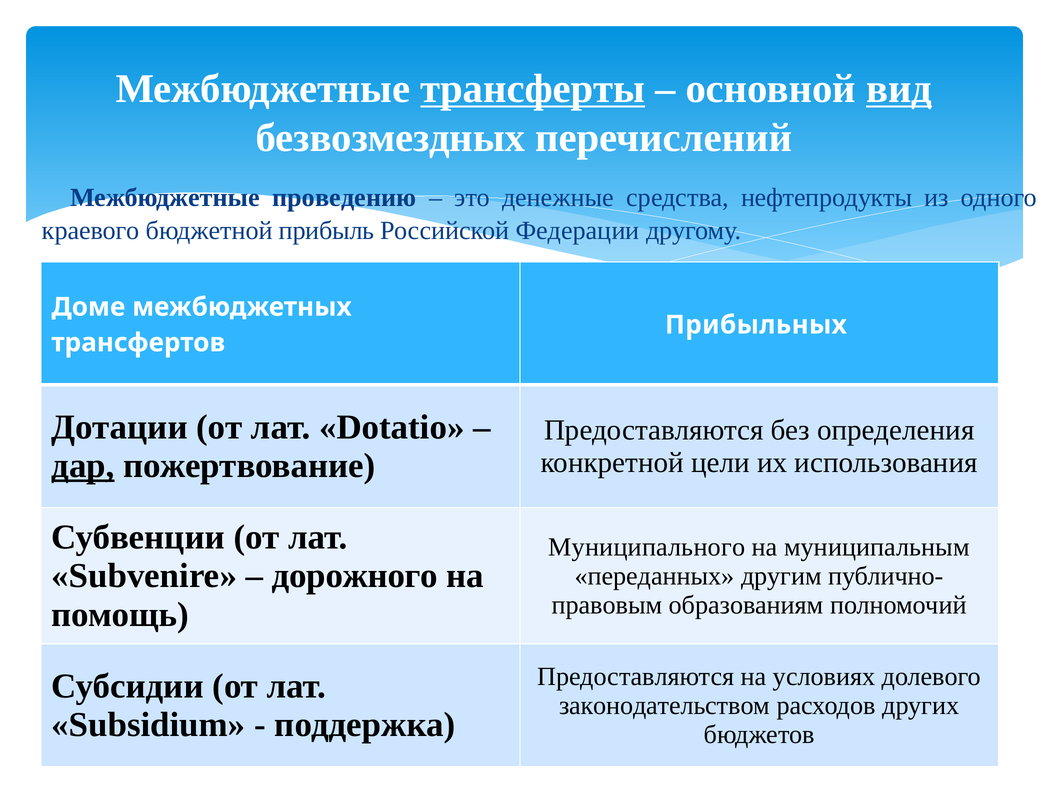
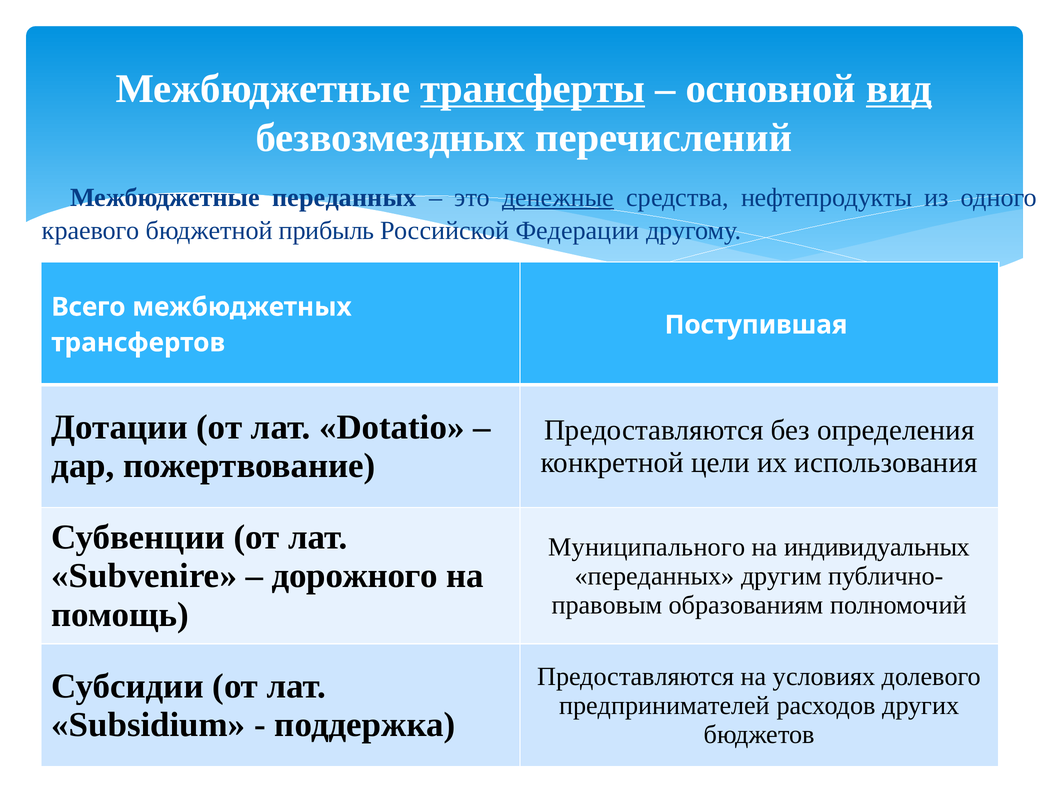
Межбюджетные проведению: проведению -> переданных
денежные underline: none -> present
Доме: Доме -> Всего
Прибыльных: Прибыльных -> Поступившая
дар underline: present -> none
муниципальным: муниципальным -> индивидуальных
законодательством: законодательством -> предпринимателей
